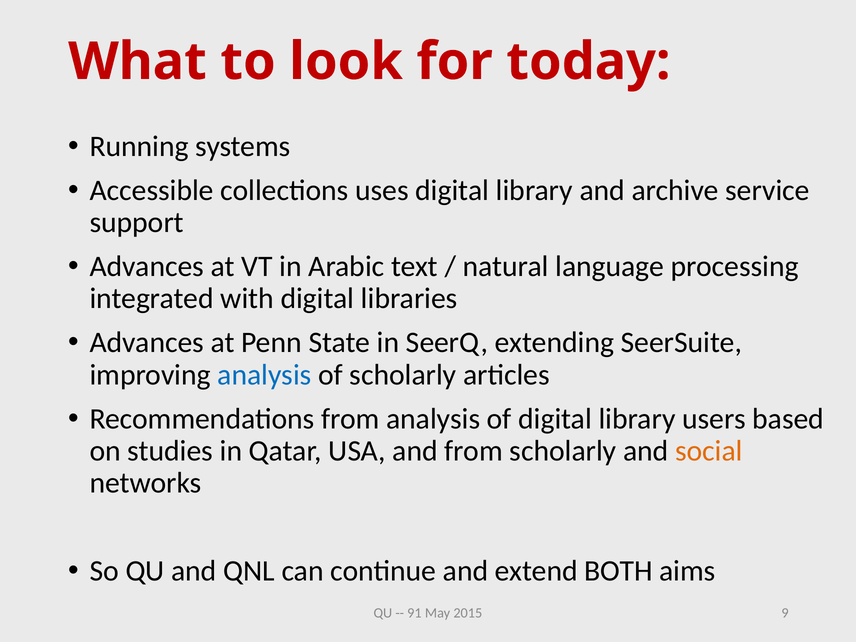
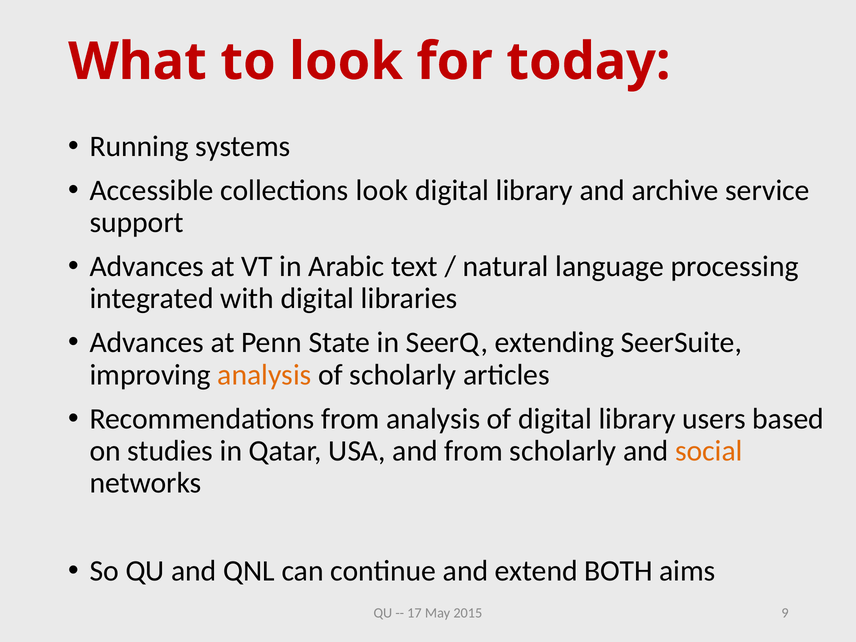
collections uses: uses -> look
analysis at (264, 375) colour: blue -> orange
91: 91 -> 17
